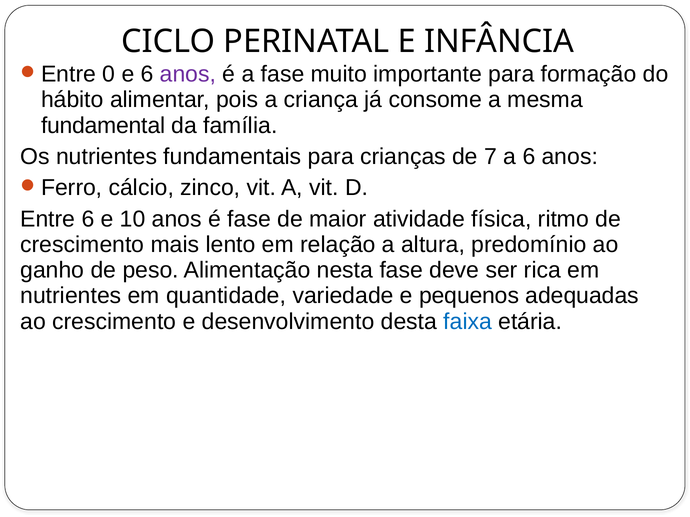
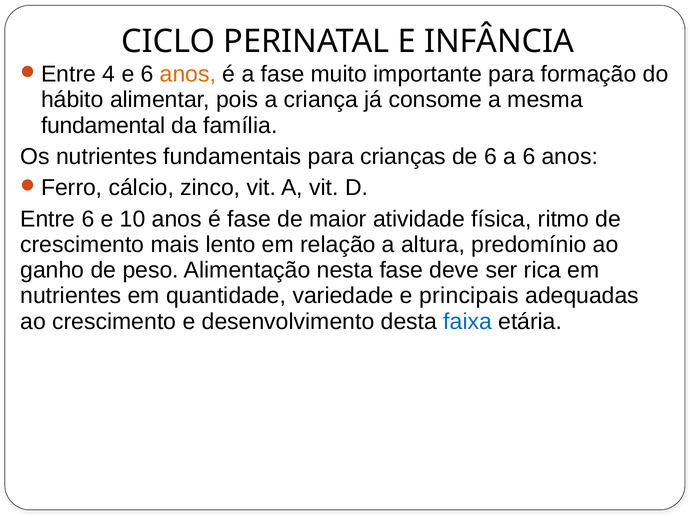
0: 0 -> 4
anos at (188, 74) colour: purple -> orange
de 7: 7 -> 6
pequenos: pequenos -> principais
